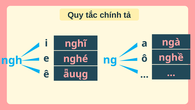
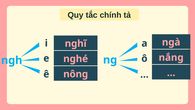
nghề: nghề -> nắng
ǟuųg: ǟuųg -> nông
